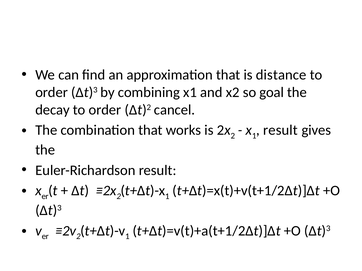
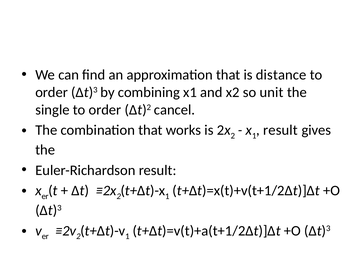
goal: goal -> unit
decay: decay -> single
